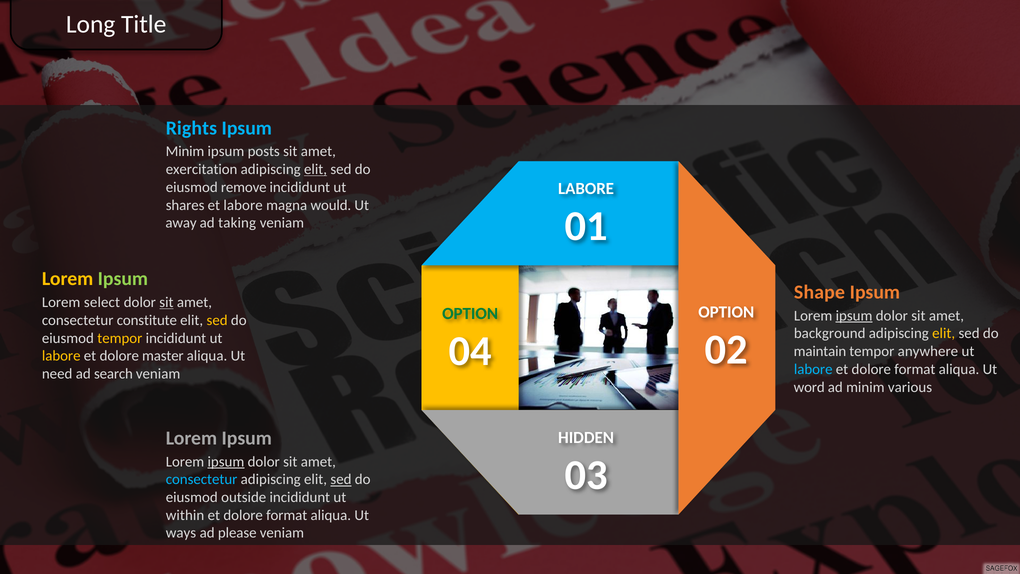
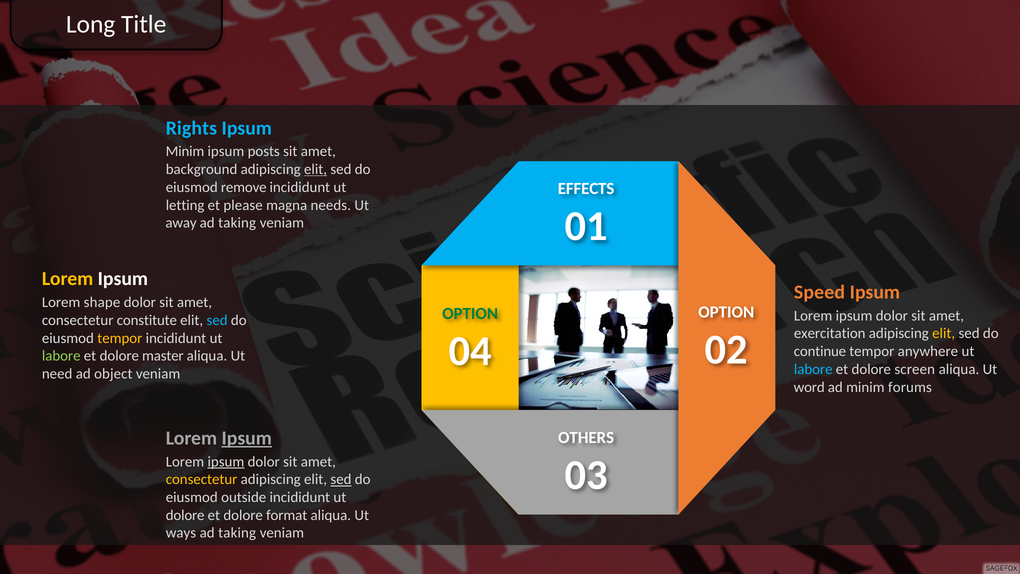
exercitation: exercitation -> background
LABORE at (586, 189): LABORE -> EFFECTS
shares: shares -> letting
et labore: labore -> please
would: would -> needs
Ipsum at (123, 279) colour: light green -> white
Shape: Shape -> Speed
select: select -> shape
sit at (166, 302) underline: present -> none
ipsum at (854, 315) underline: present -> none
sed at (217, 320) colour: yellow -> light blue
background: background -> exercitation
maintain: maintain -> continue
labore at (61, 356) colour: yellow -> light green
format at (915, 369): format -> screen
search: search -> object
various: various -> forums
Ipsum at (247, 438) underline: none -> present
HIDDEN: HIDDEN -> OTHERS
consectetur at (202, 479) colour: light blue -> yellow
within at (185, 515): within -> dolore
please at (237, 533): please -> taking
